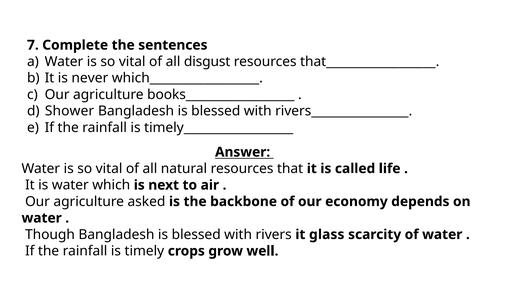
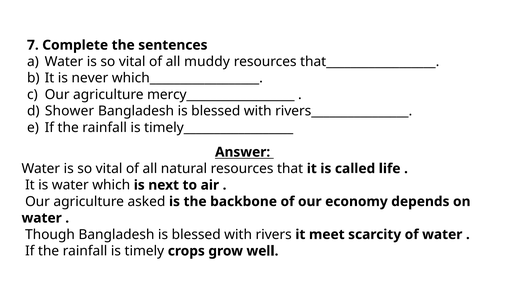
disgust: disgust -> muddy
books__________________: books__________________ -> mercy__________________
glass: glass -> meet
